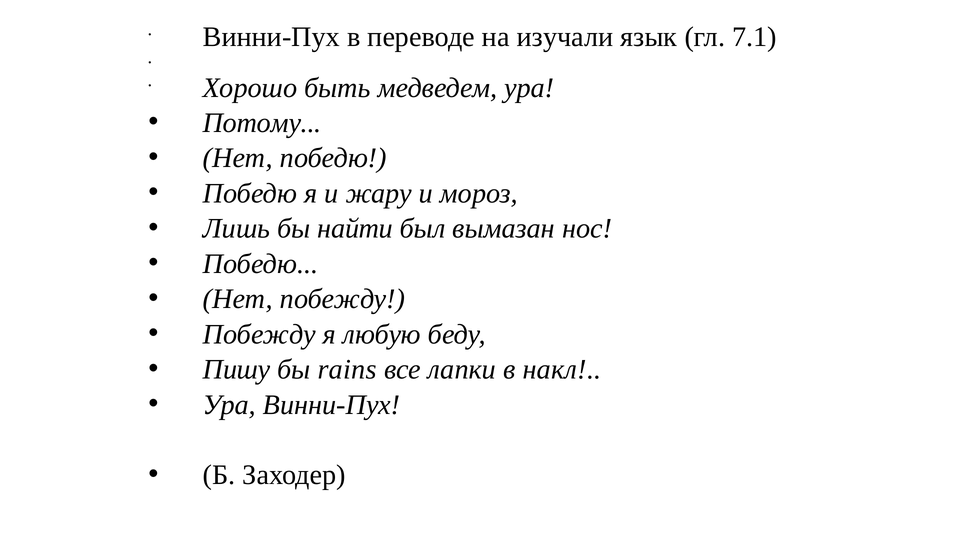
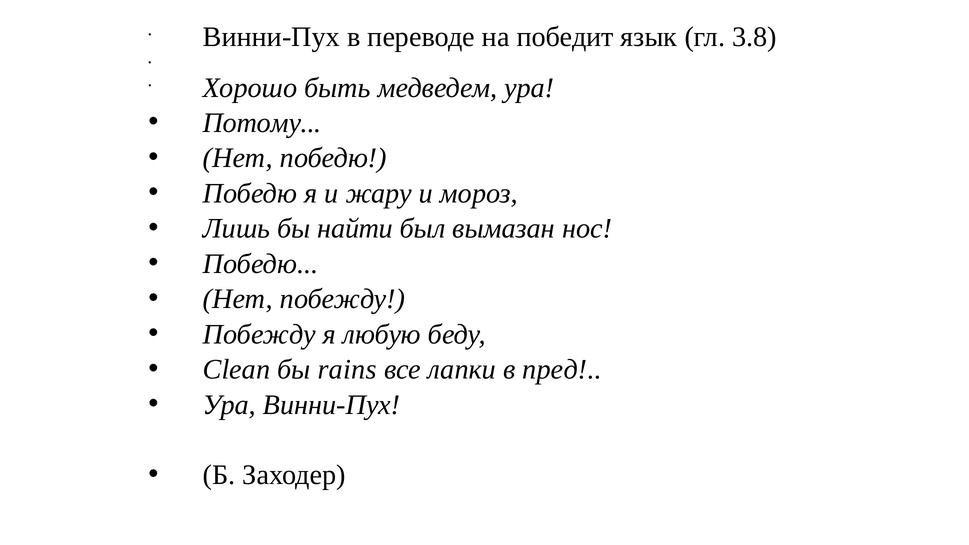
изучали: изучали -> победит
7.1: 7.1 -> 3.8
Пишу: Пишу -> Clean
накл: накл -> пред
